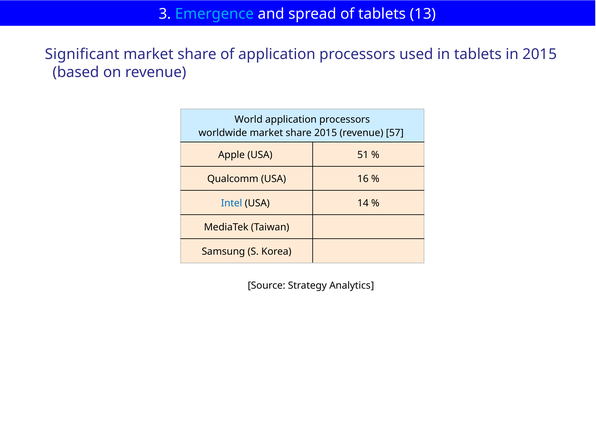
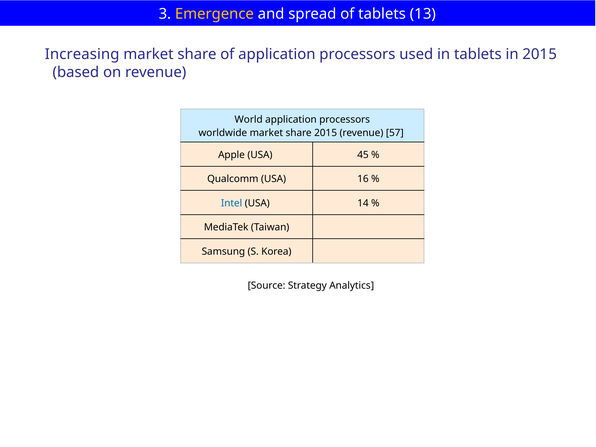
Emergence colour: light blue -> yellow
Significant: Significant -> Increasing
51: 51 -> 45
